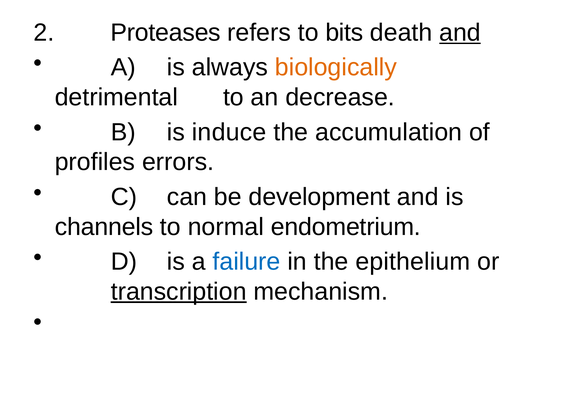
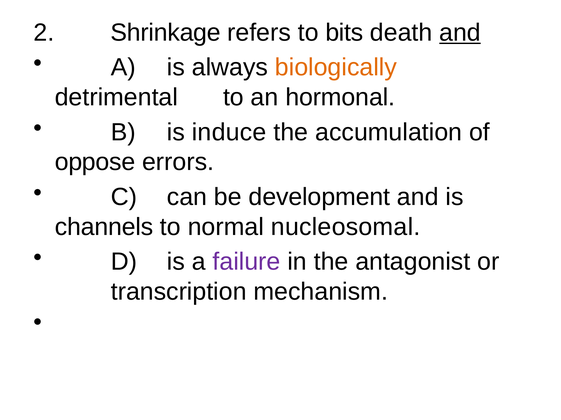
Proteases: Proteases -> Shrinkage
decrease: decrease -> hormonal
profiles: profiles -> oppose
endometrium: endometrium -> nucleosomal
failure colour: blue -> purple
epithelium: epithelium -> antagonist
transcription underline: present -> none
